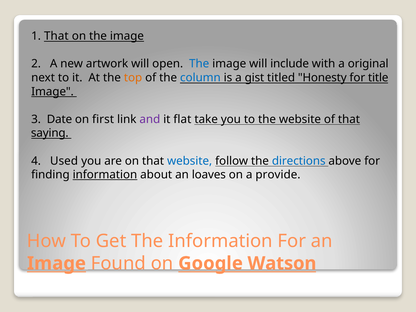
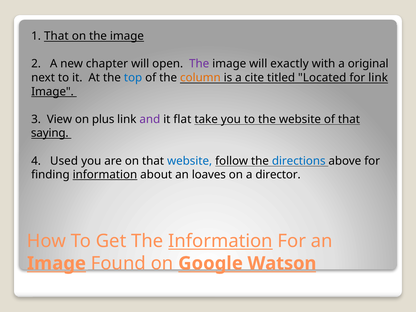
artwork: artwork -> chapter
The at (199, 64) colour: blue -> purple
include: include -> exactly
top colour: orange -> blue
column colour: blue -> orange
gist: gist -> cite
Honesty: Honesty -> Located
for title: title -> link
Date: Date -> View
first: first -> plus
provide: provide -> director
Information at (220, 241) underline: none -> present
